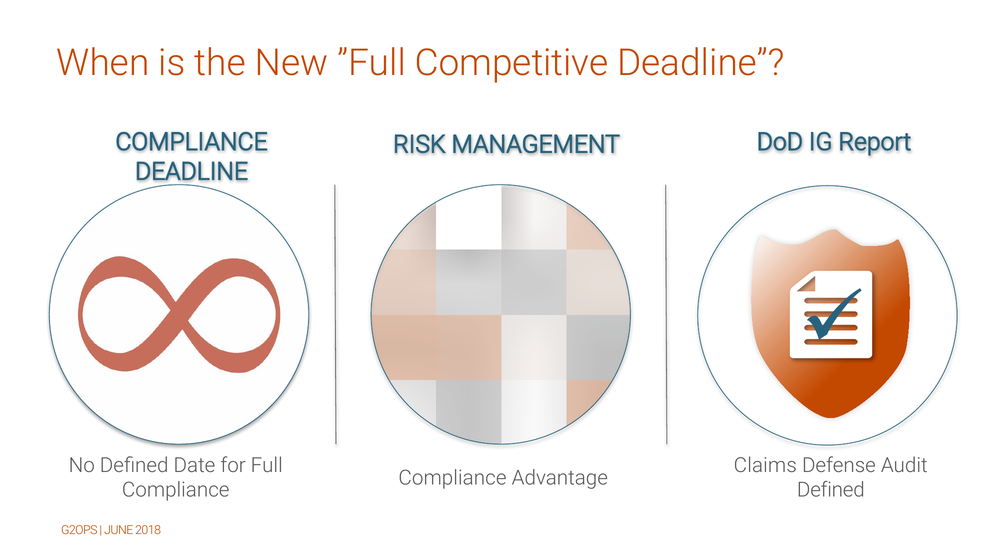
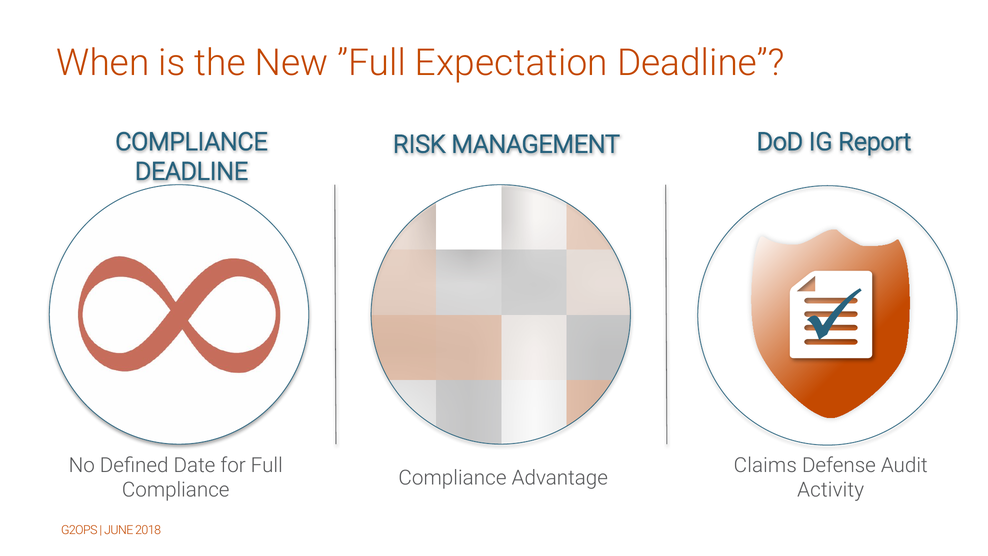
Competitive: Competitive -> Expectation
Defined at (831, 490): Defined -> Activity
